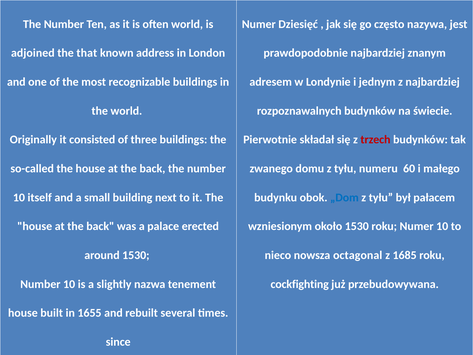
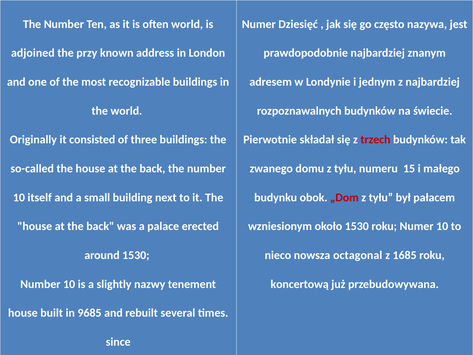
that: that -> przy
60: 60 -> 15
„Dom colour: blue -> red
nazwa: nazwa -> nazwy
cockfighting: cockfighting -> koncertową
1655: 1655 -> 9685
